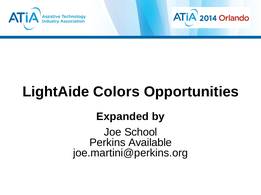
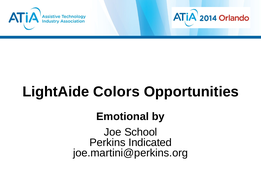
Expanded: Expanded -> Emotional
Available: Available -> Indicated
